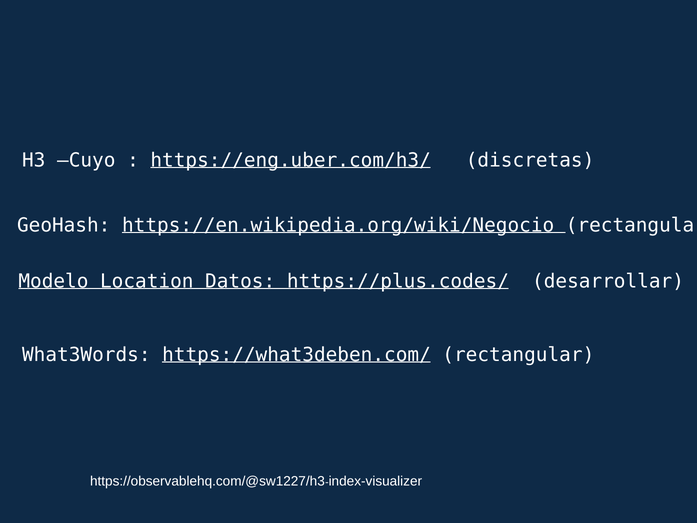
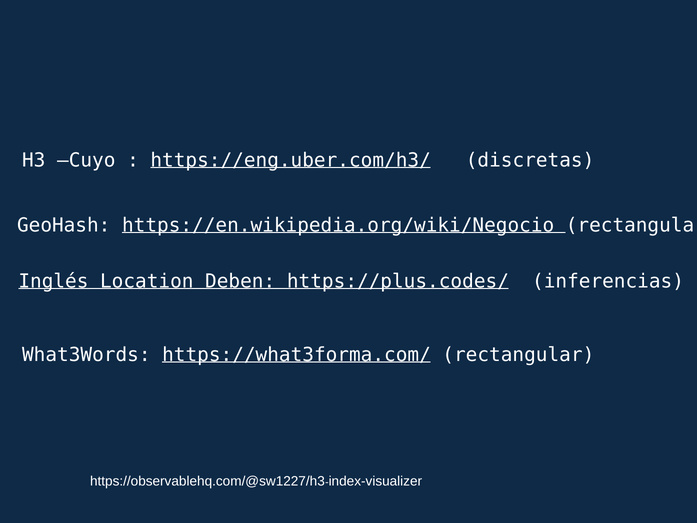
Modelo: Modelo -> Inglés
Datos: Datos -> Deben
desarrollar: desarrollar -> inferencias
https://what3deben.com/: https://what3deben.com/ -> https://what3forma.com/
